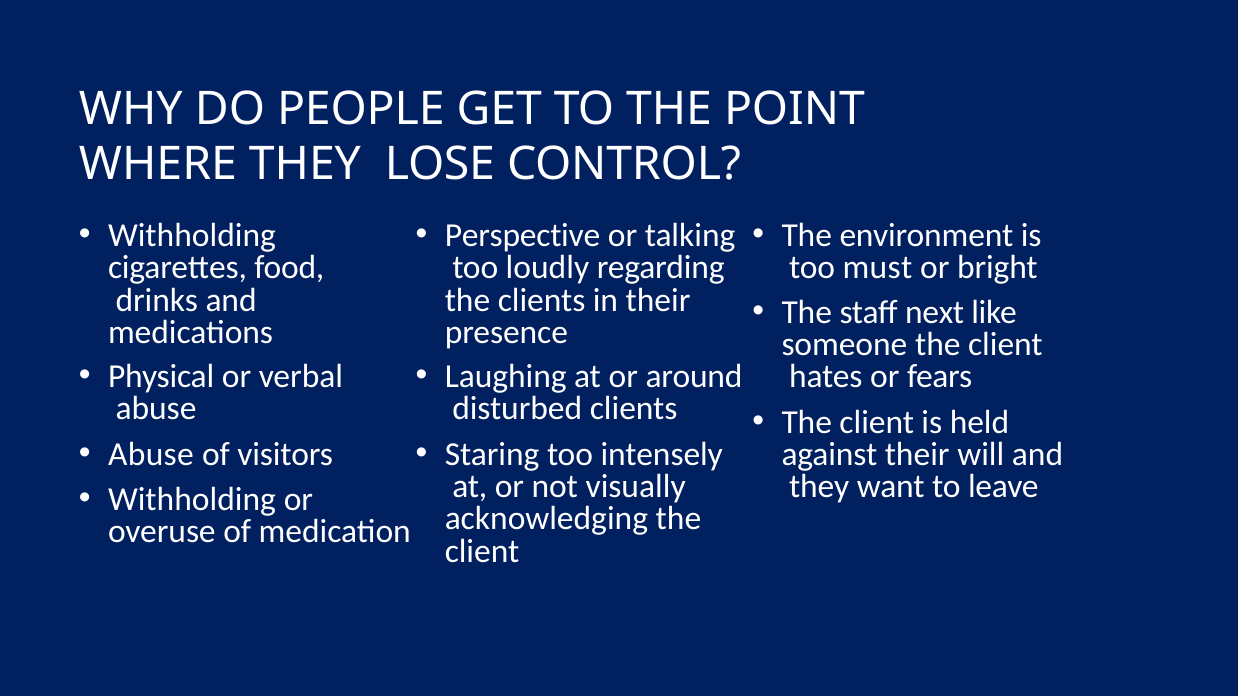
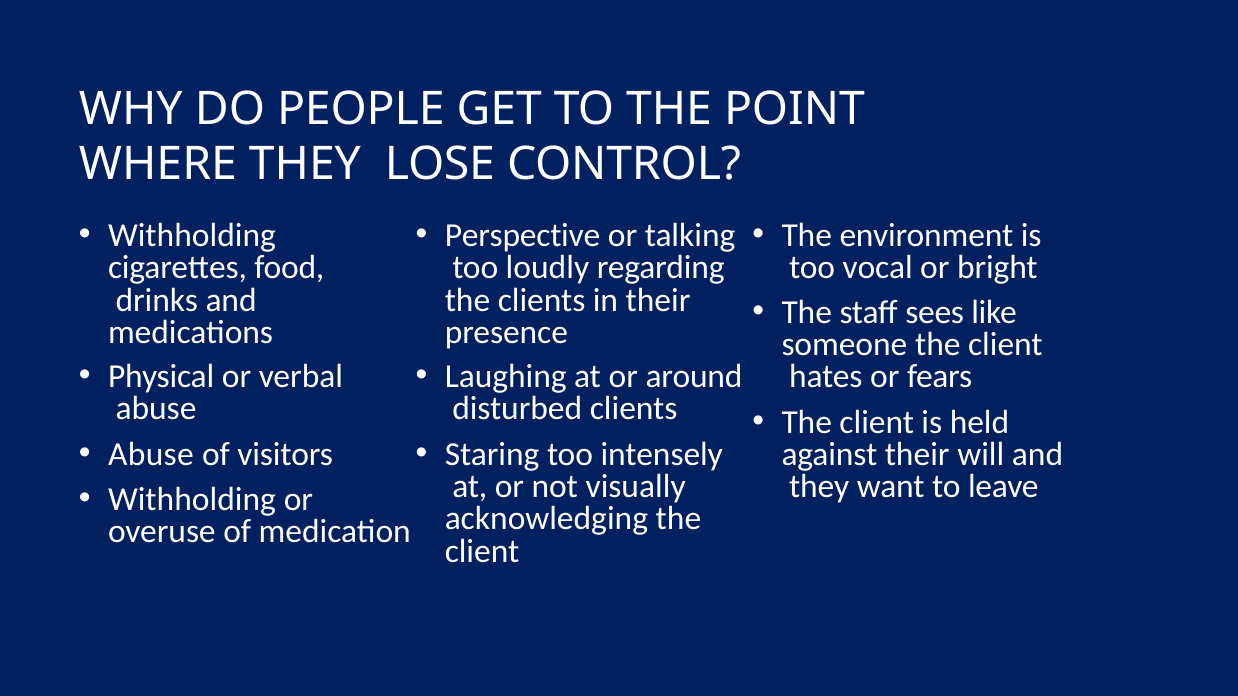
must: must -> vocal
next: next -> sees
